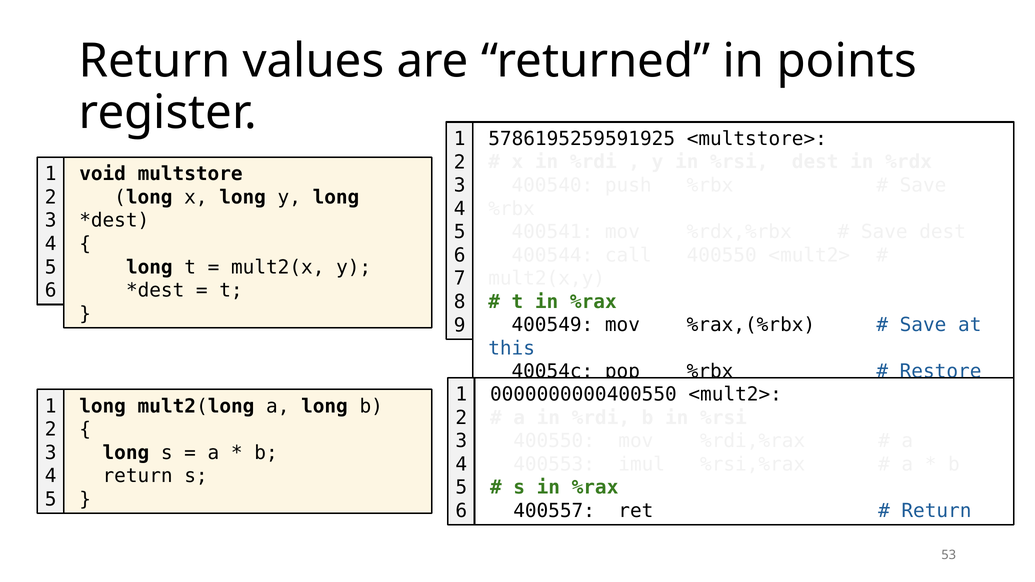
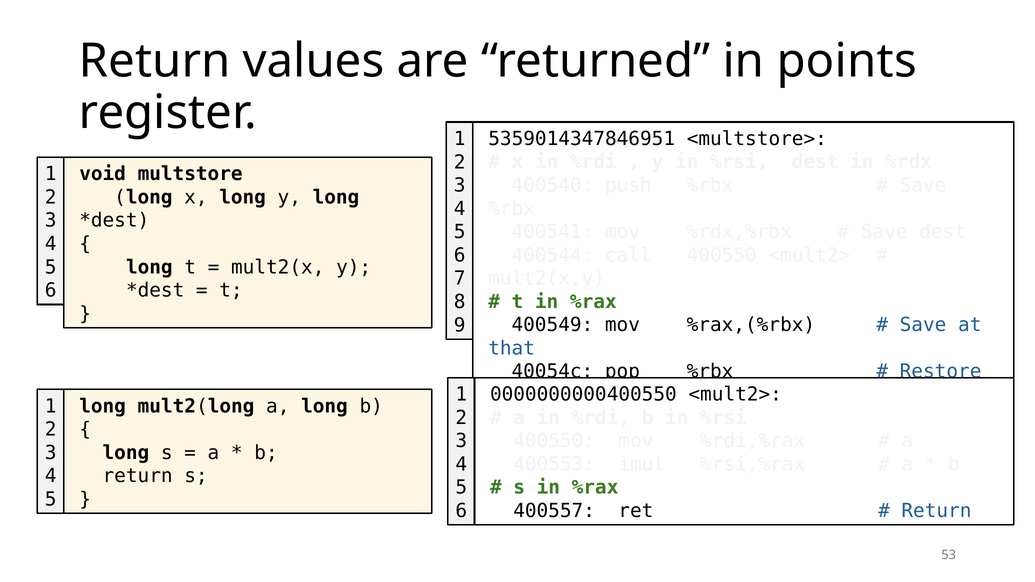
5786195259591925: 5786195259591925 -> 5359014347846951
this: this -> that
